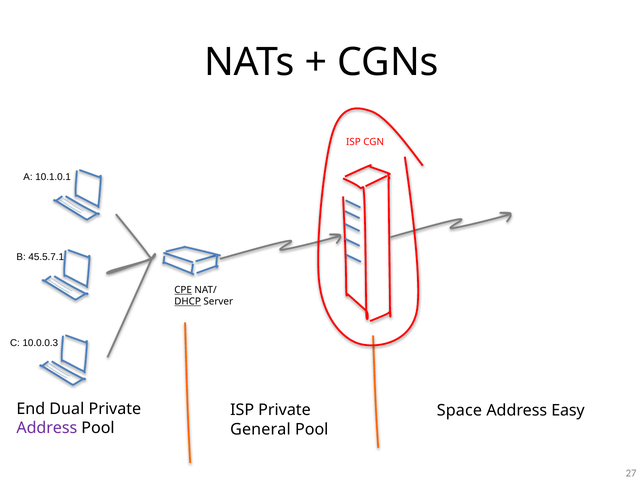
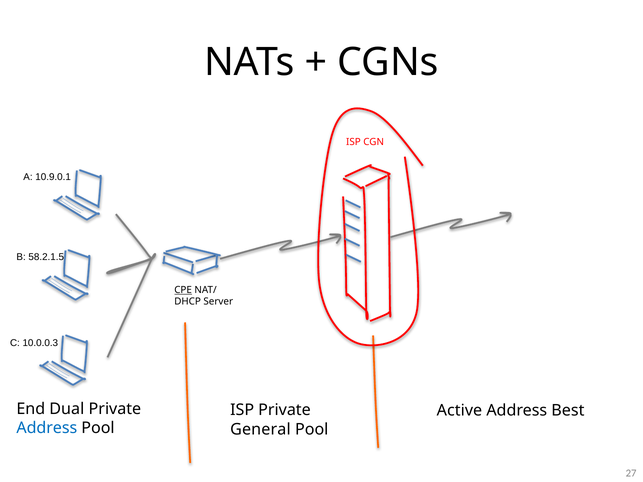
10.1.0.1: 10.1.0.1 -> 10.9.0.1
45.5.7.1: 45.5.7.1 -> 58.2.1.5
DHCP underline: present -> none
Space: Space -> Active
Easy: Easy -> Best
Address at (47, 428) colour: purple -> blue
